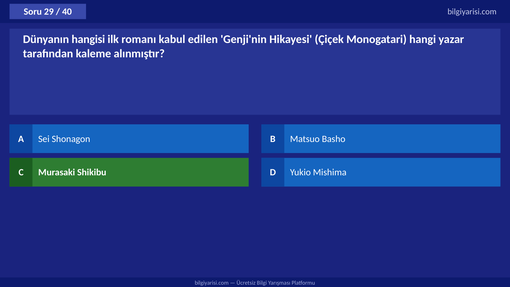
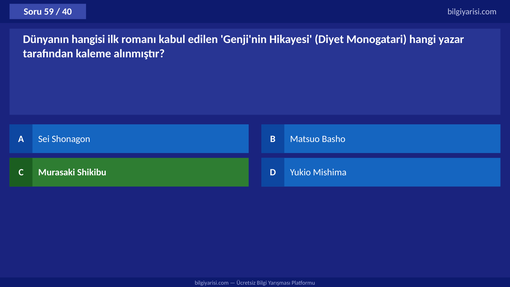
29: 29 -> 59
Çiçek: Çiçek -> Diyet
